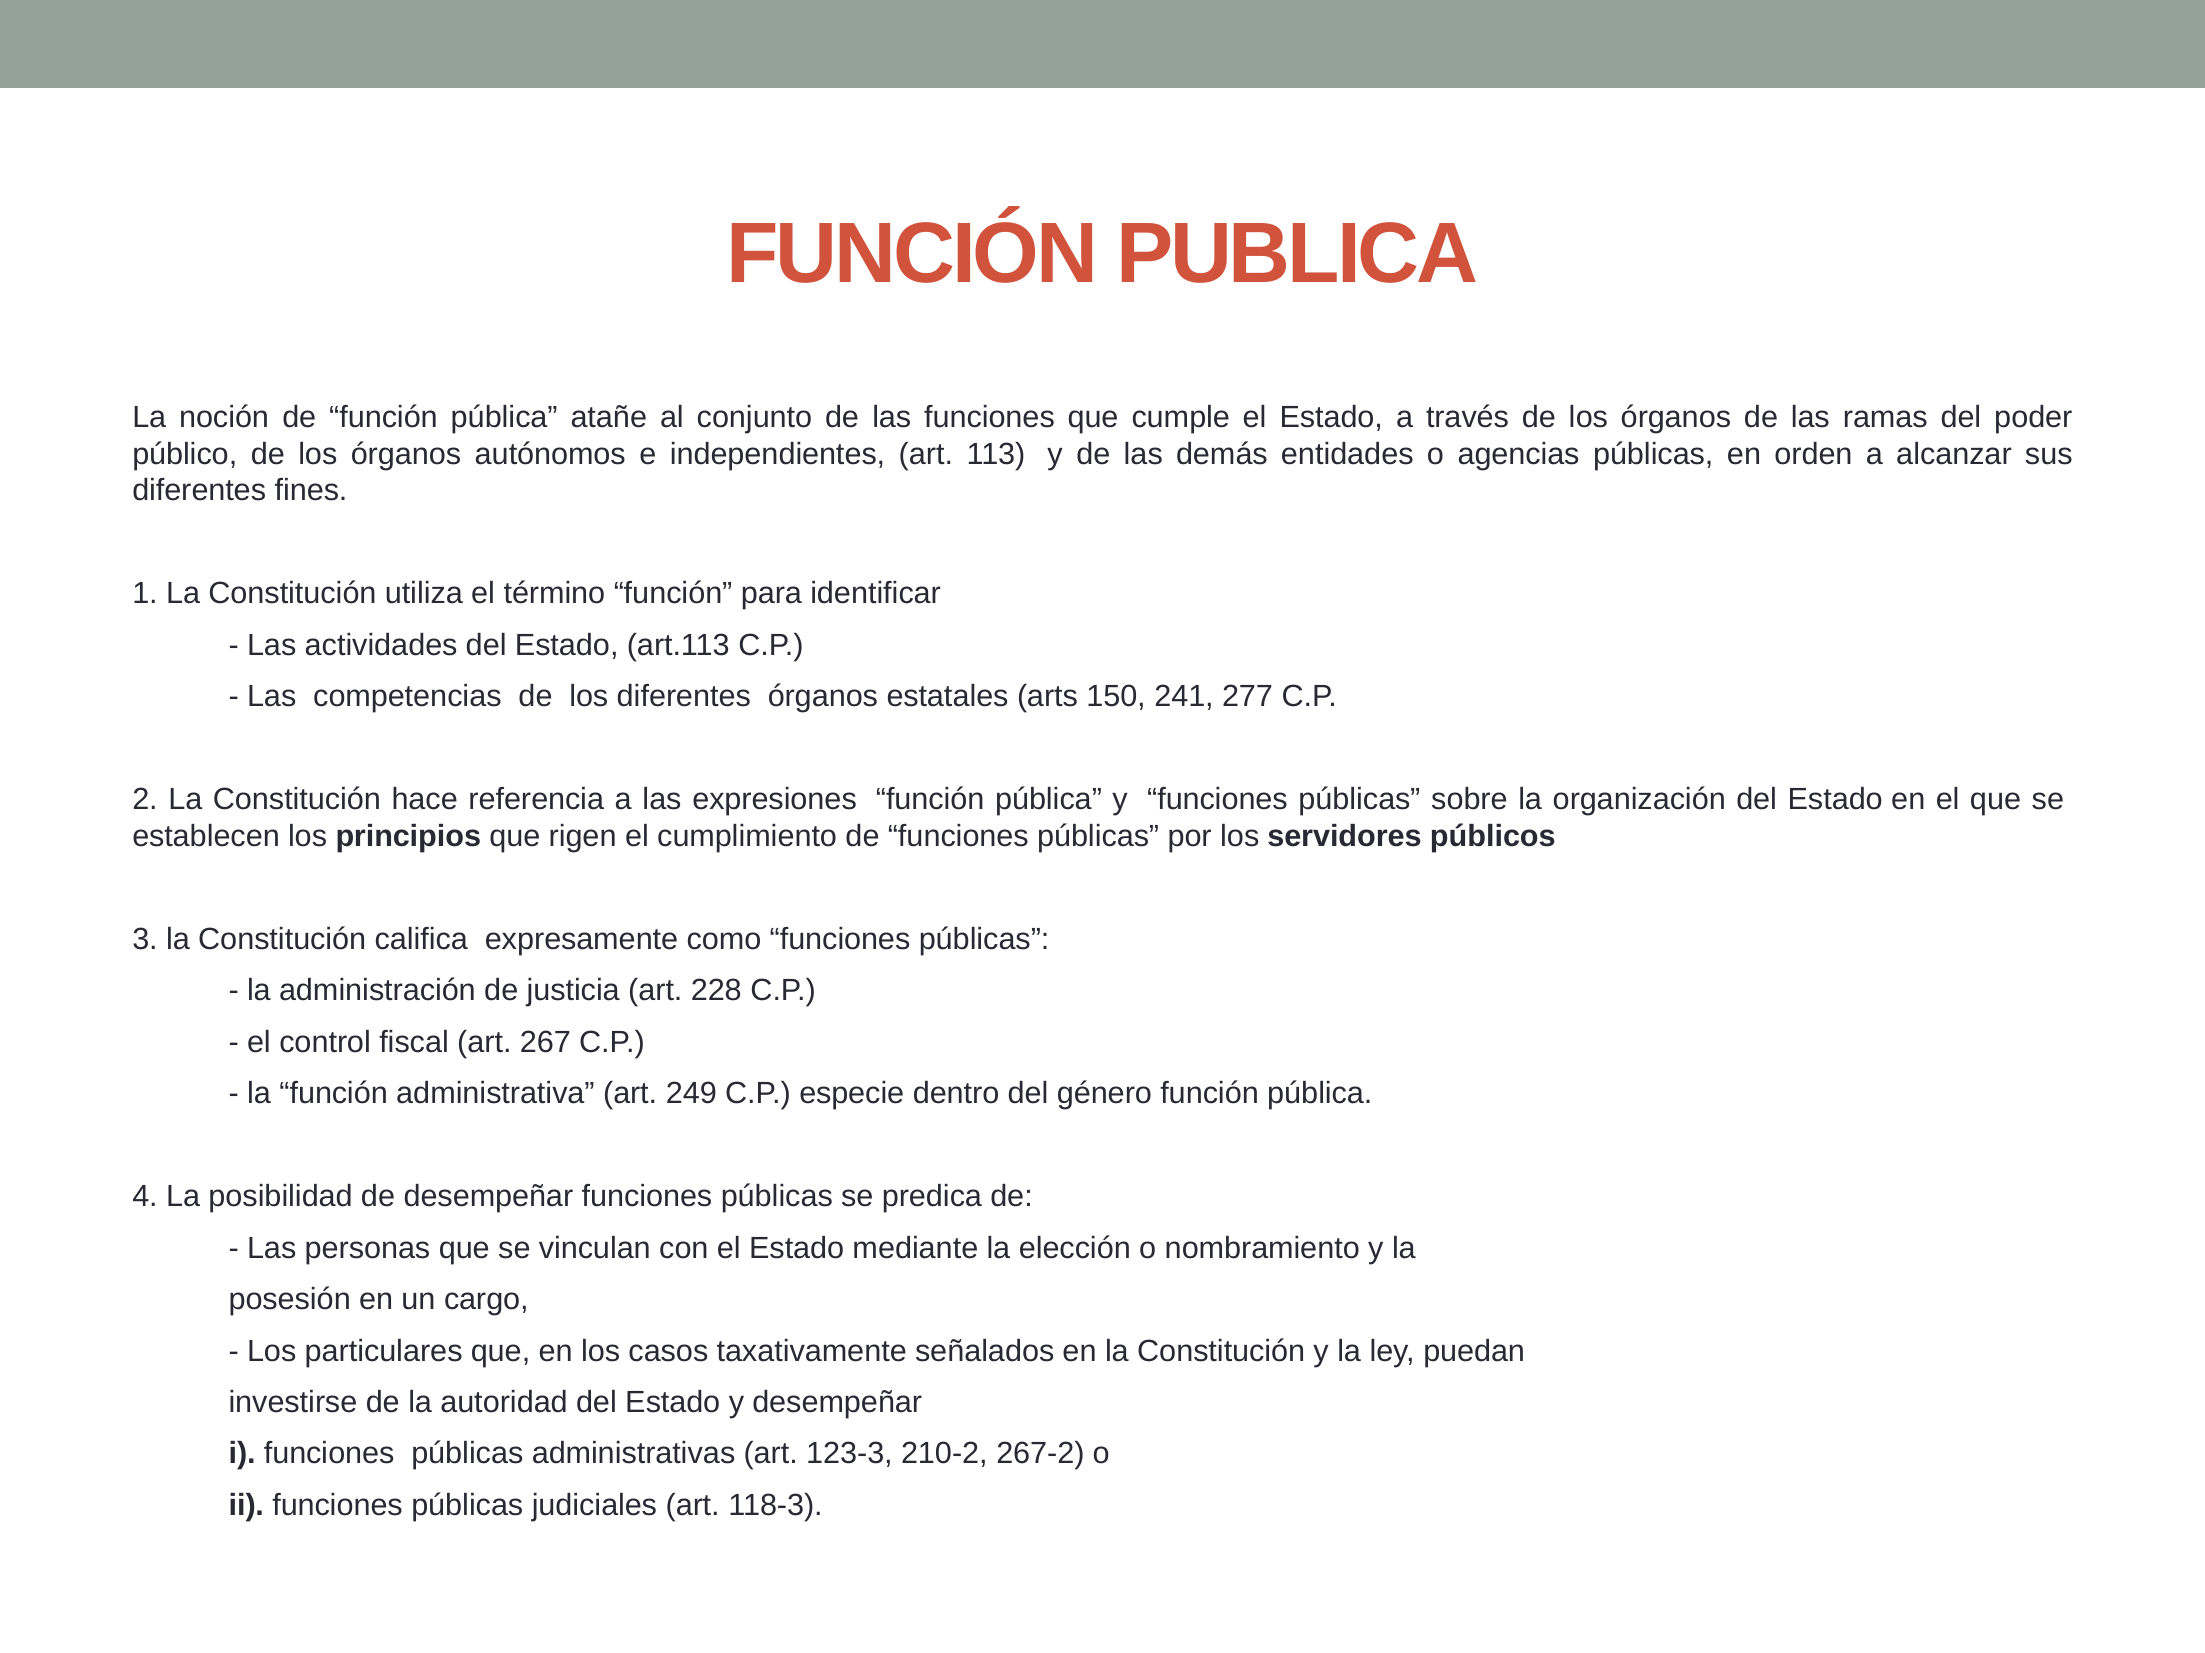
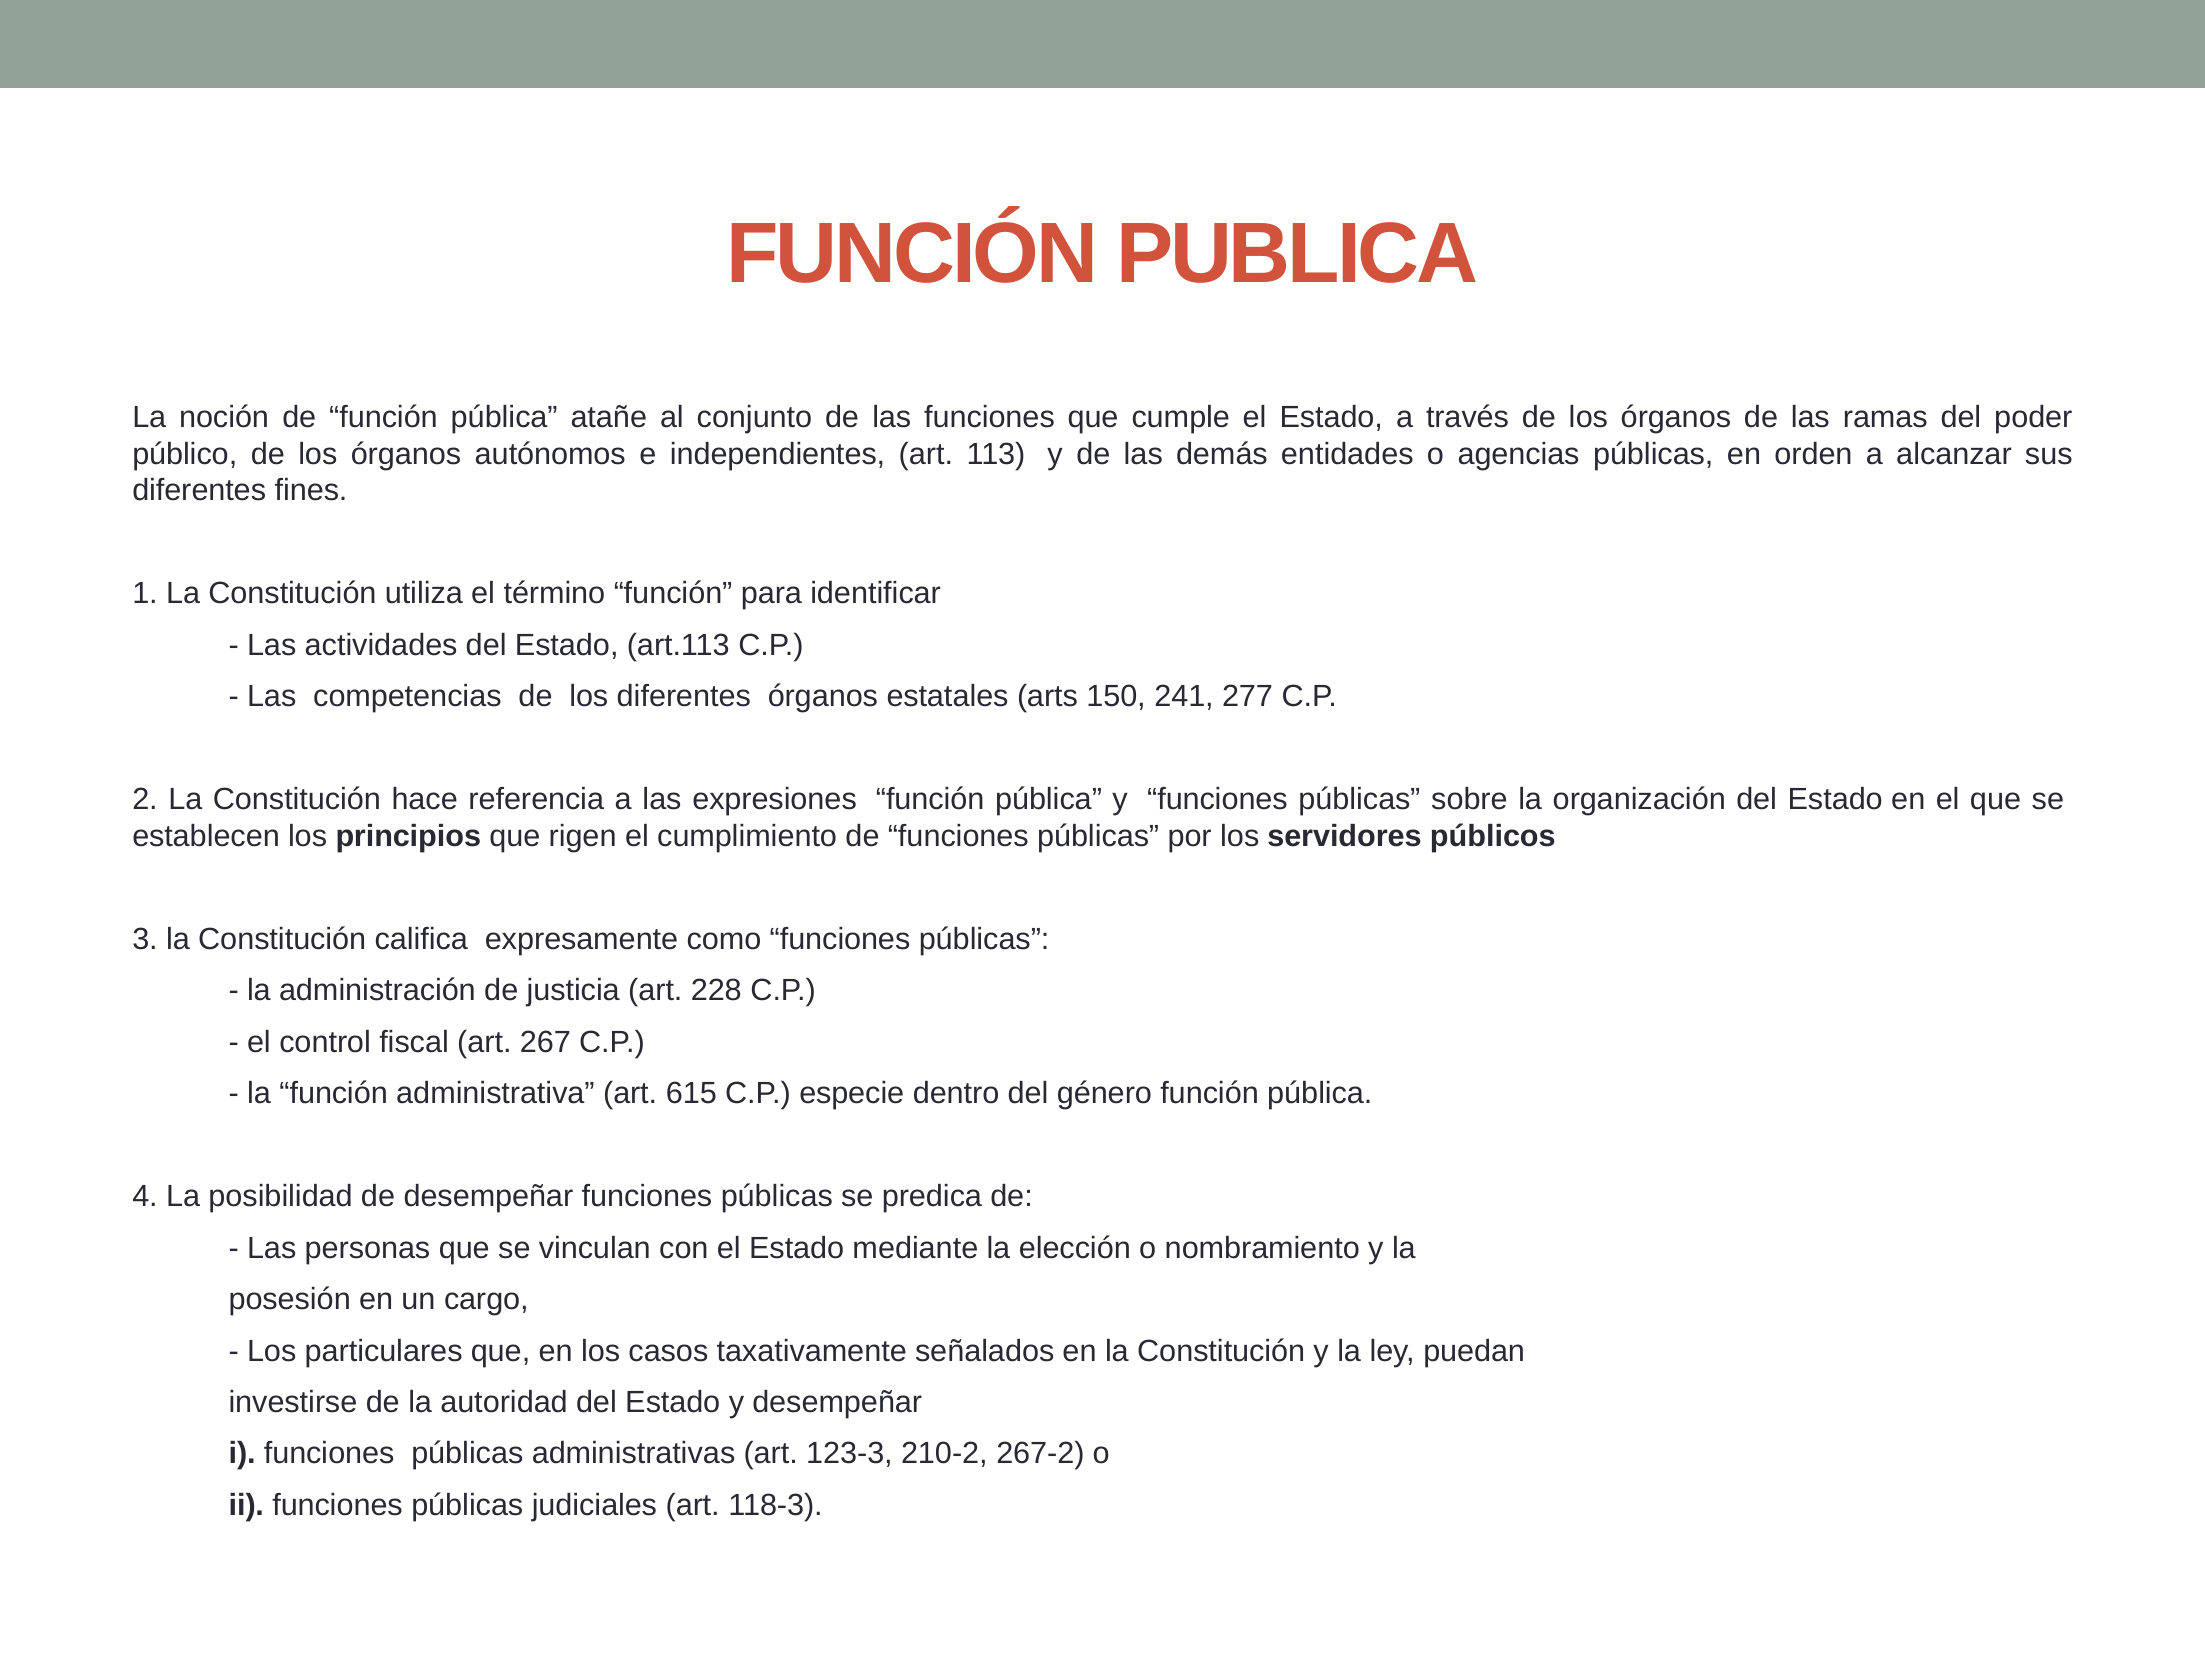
249: 249 -> 615
